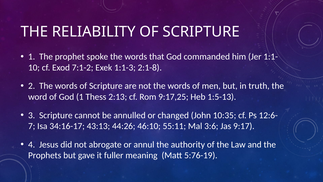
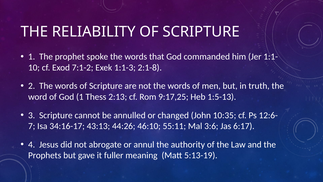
9:17: 9:17 -> 6:17
5:76-19: 5:76-19 -> 5:13-19
